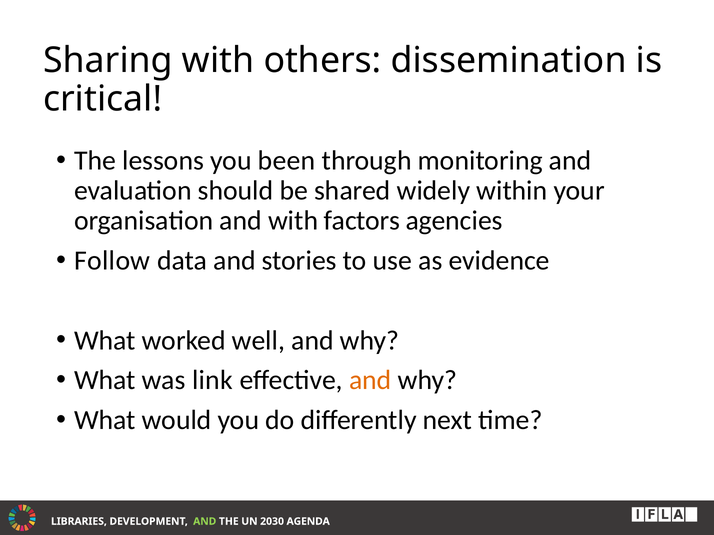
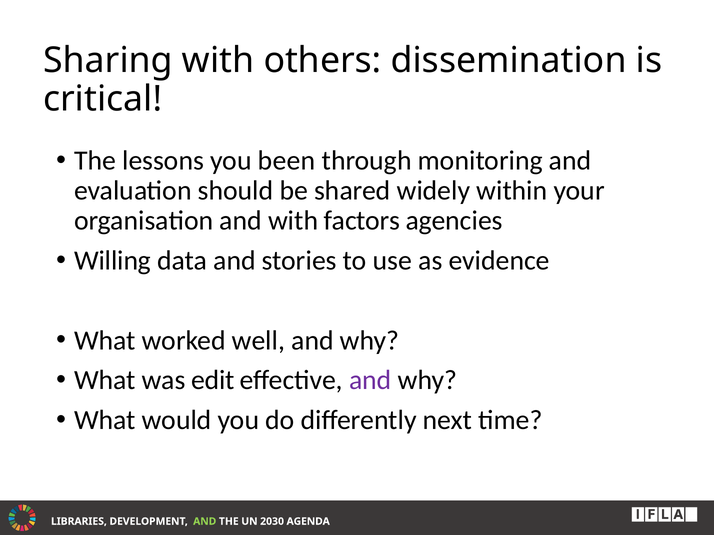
Follow: Follow -> Willing
link: link -> edit
and at (370, 381) colour: orange -> purple
